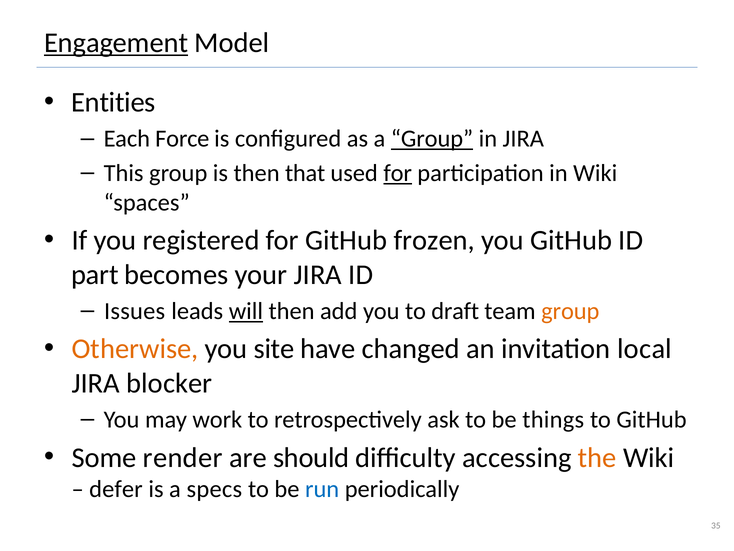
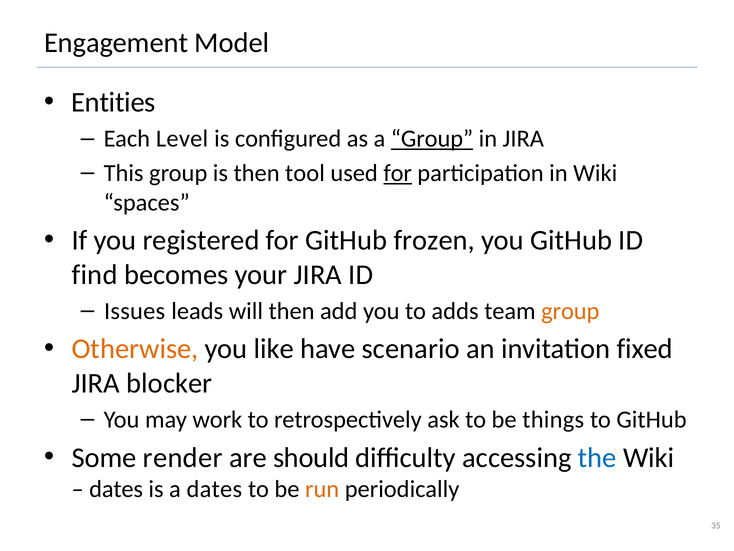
Engagement underline: present -> none
Force: Force -> Level
that: that -> tool
part: part -> find
will underline: present -> none
draft: draft -> adds
site: site -> like
changed: changed -> scenario
local: local -> fixed
the colour: orange -> blue
defer at (116, 489): defer -> dates
a specs: specs -> dates
run colour: blue -> orange
